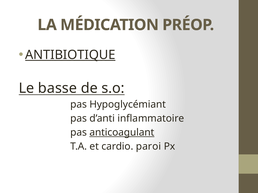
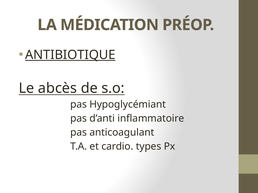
basse: basse -> abcès
anticoagulant underline: present -> none
paroi: paroi -> types
